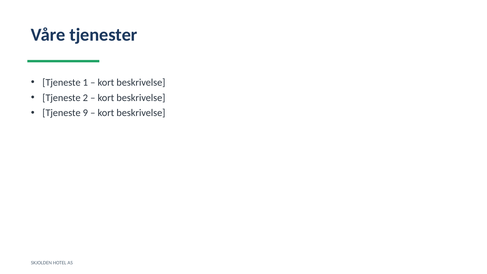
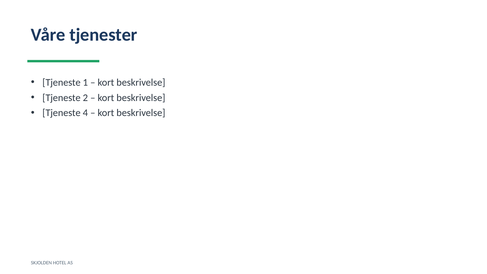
9: 9 -> 4
